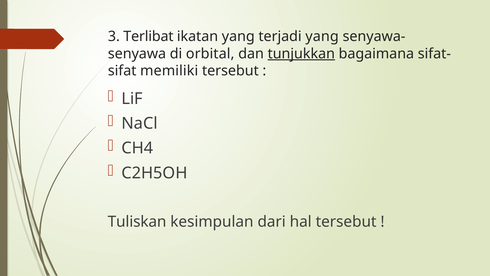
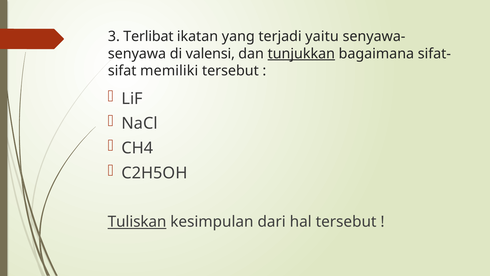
terjadi yang: yang -> yaitu
orbital: orbital -> valensi
Tuliskan underline: none -> present
